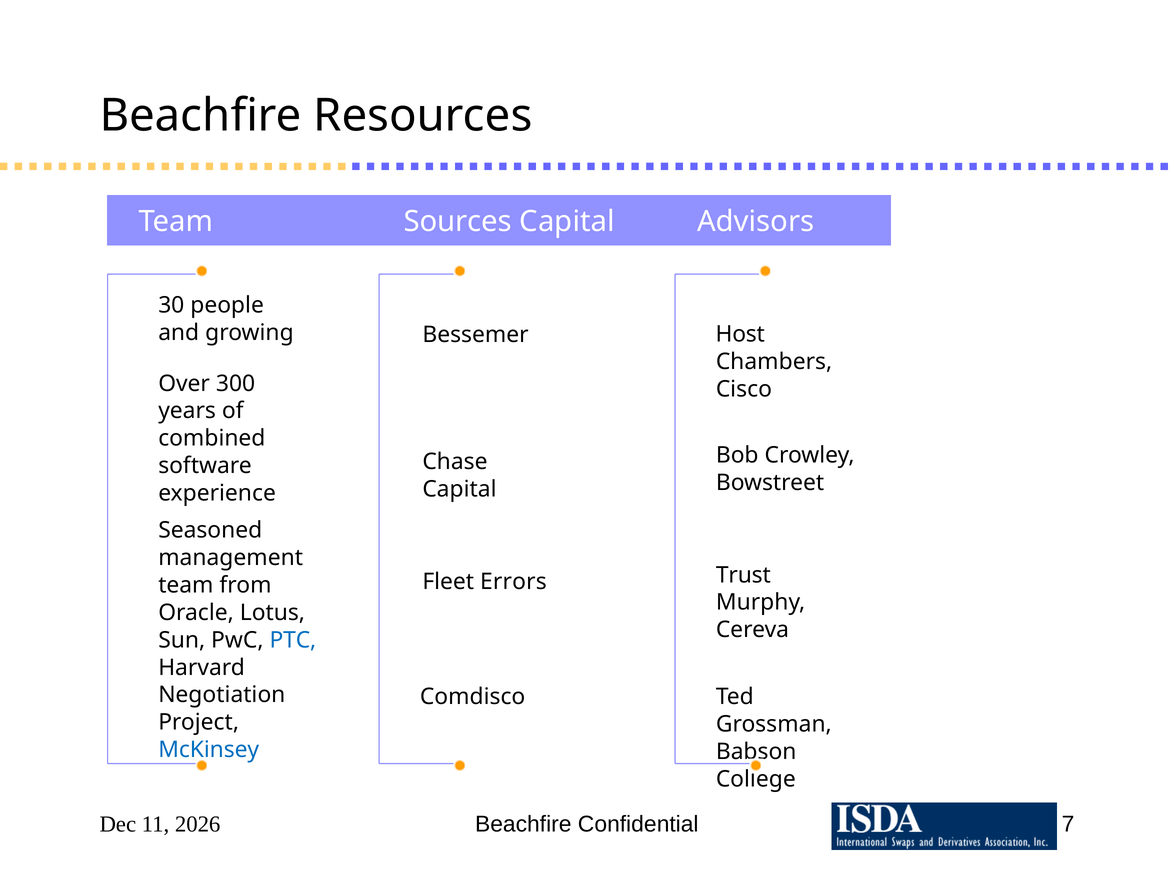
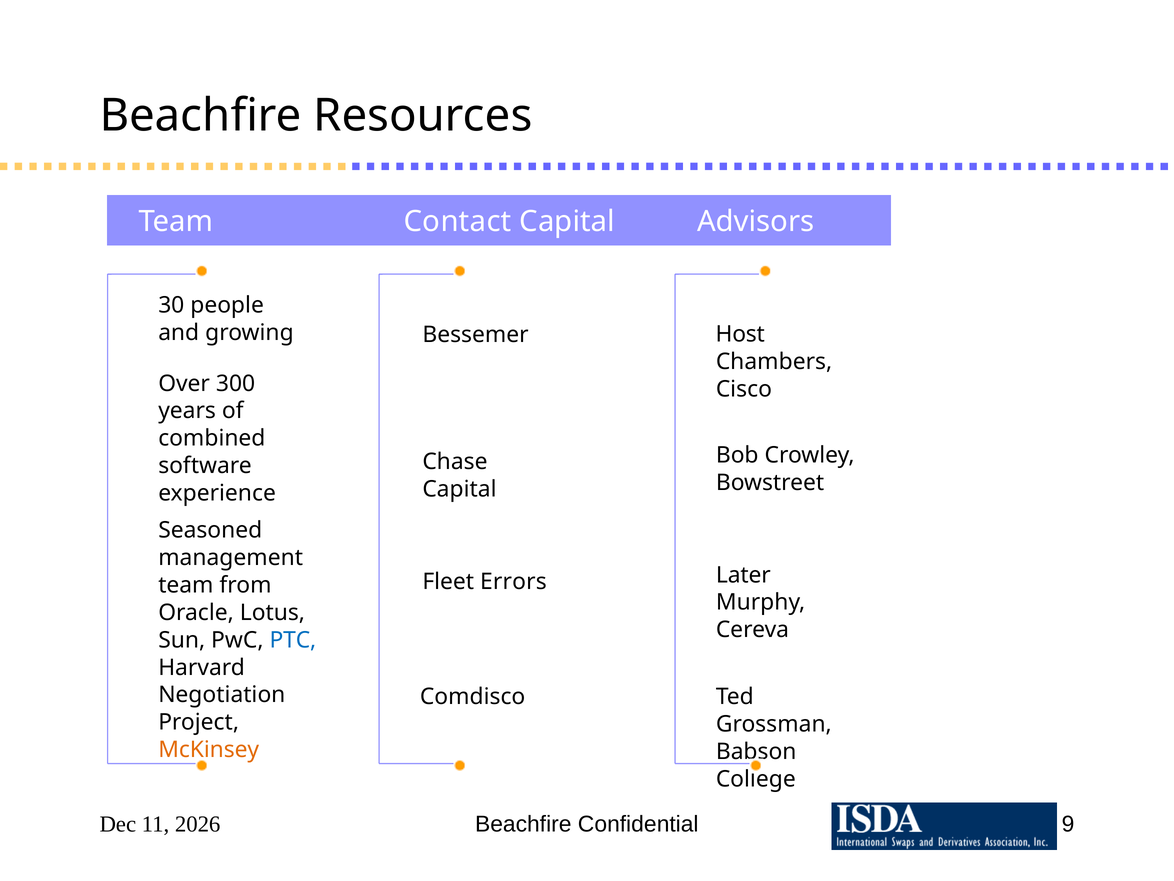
Sources: Sources -> Contact
Trust: Trust -> Later
McKinsey colour: blue -> orange
7: 7 -> 9
